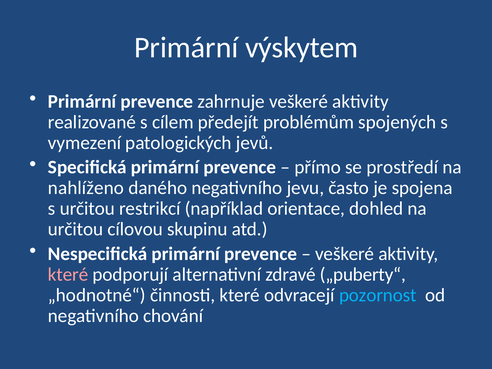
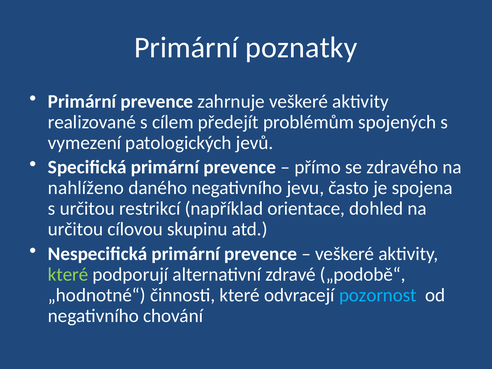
výskytem: výskytem -> poznatky
prostředí: prostředí -> zdravého
které at (68, 275) colour: pink -> light green
„puberty“: „puberty“ -> „podobě“
